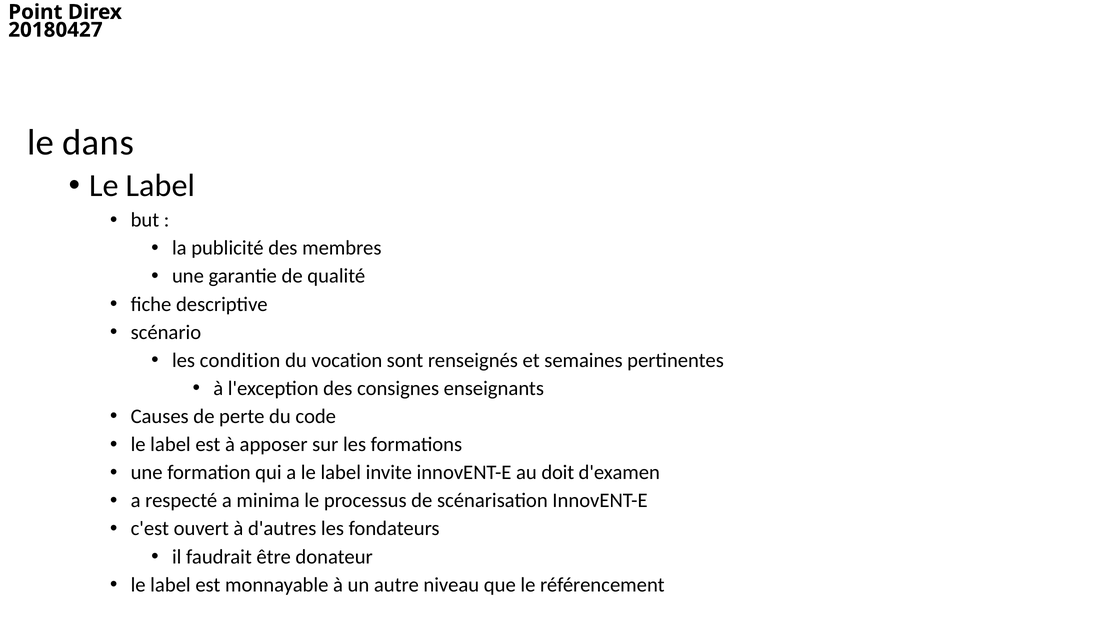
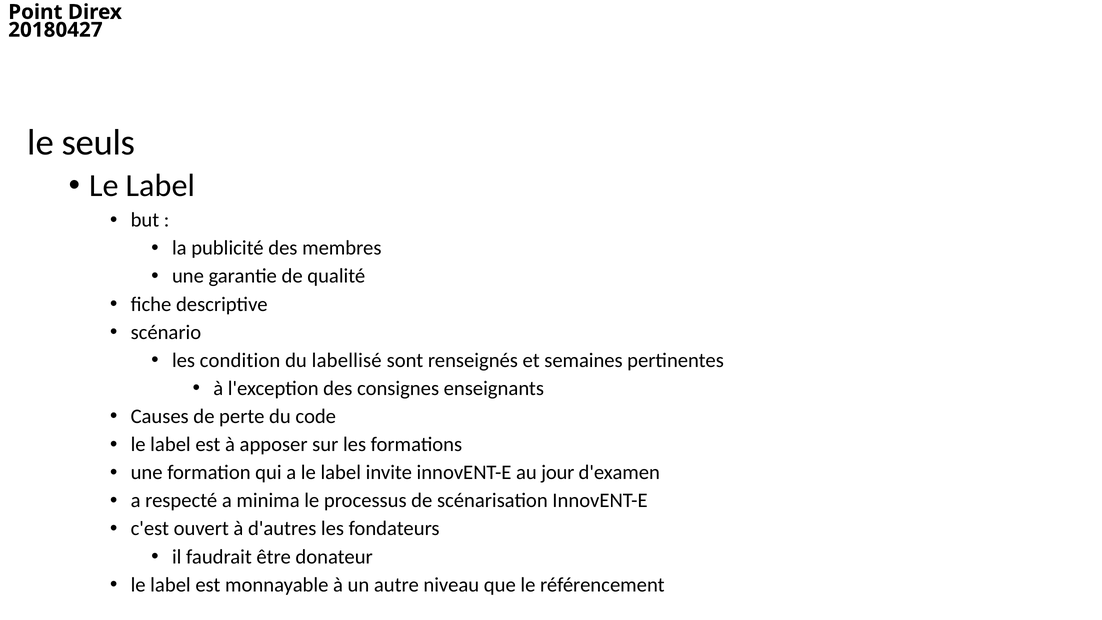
dans: dans -> seuls
vocation: vocation -> labellisé
doit: doit -> jour
